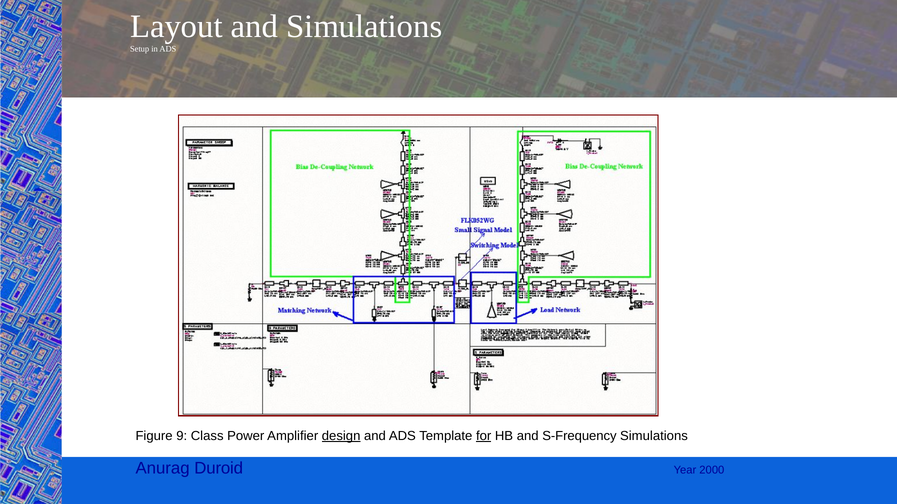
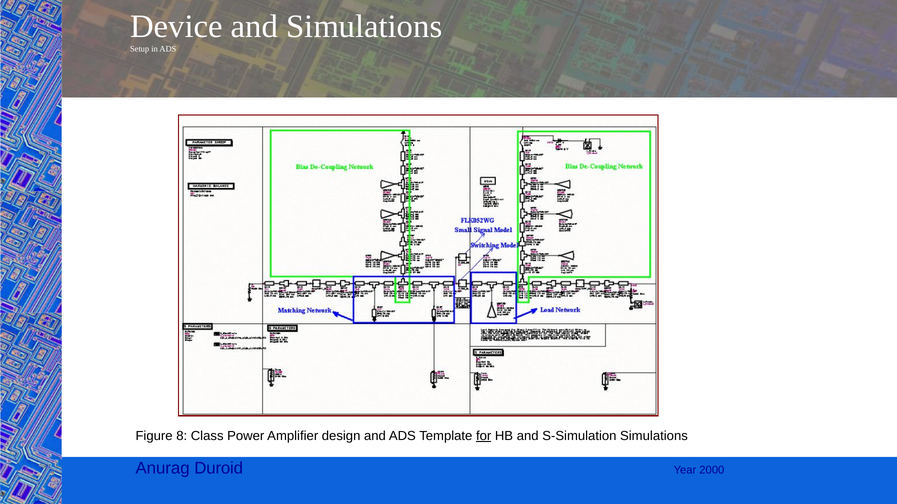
Layout: Layout -> Device
9: 9 -> 8
design underline: present -> none
S-Frequency: S-Frequency -> S-Simulation
